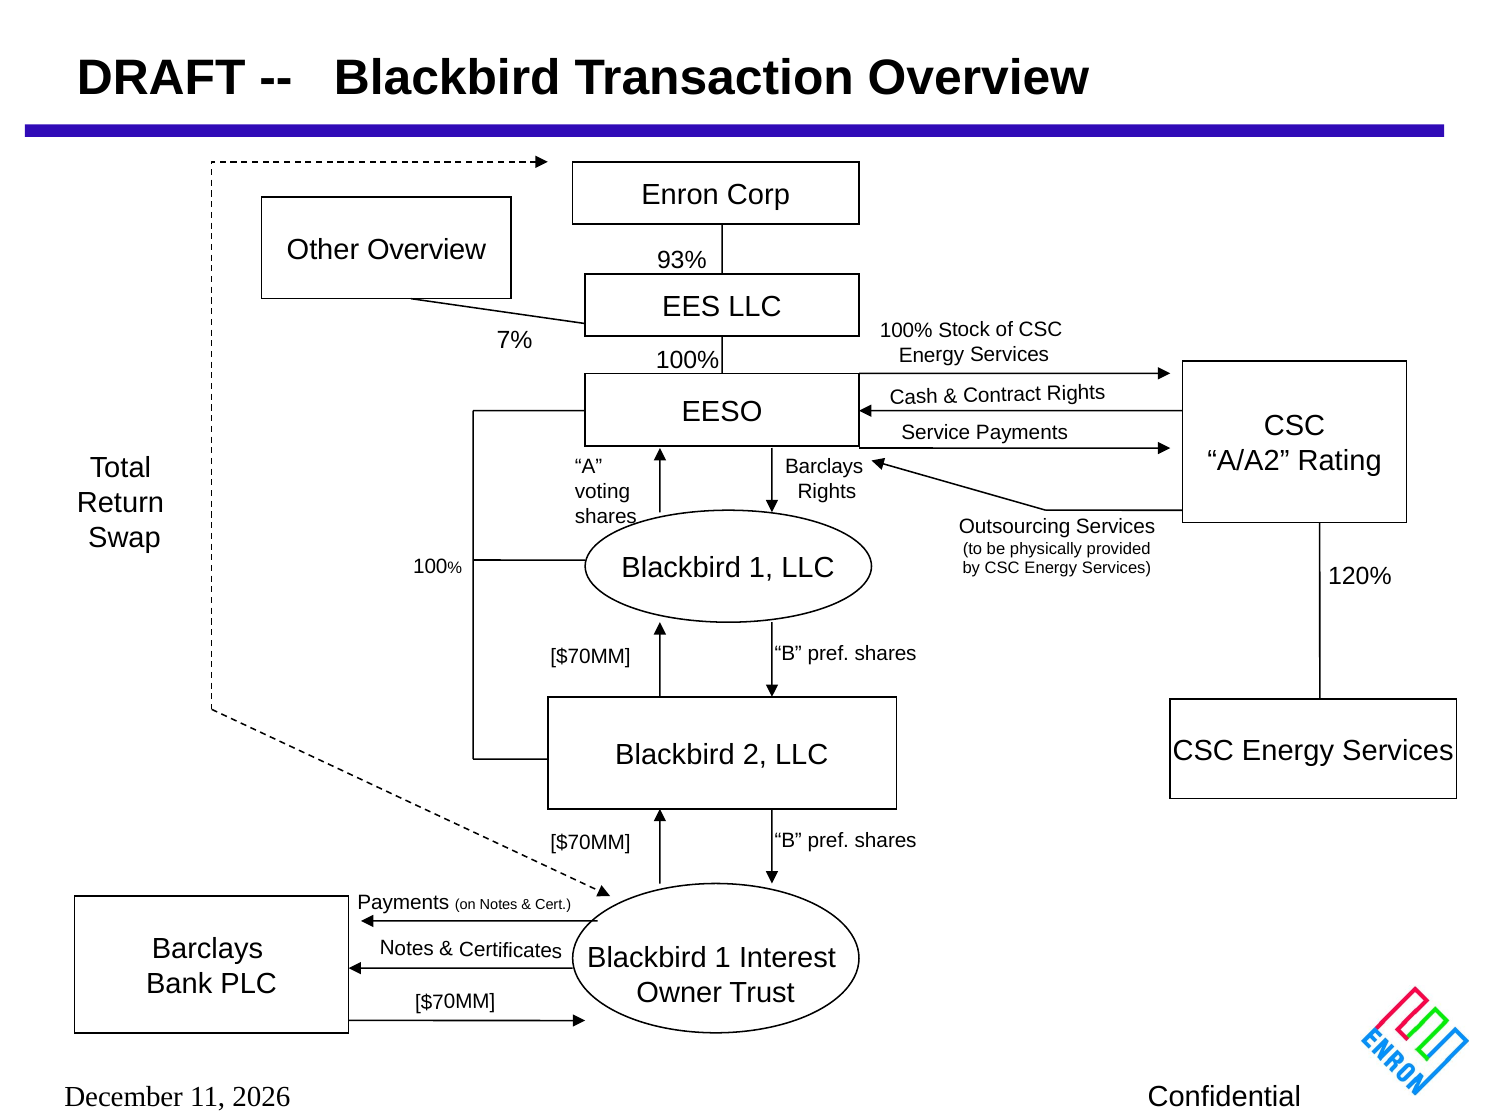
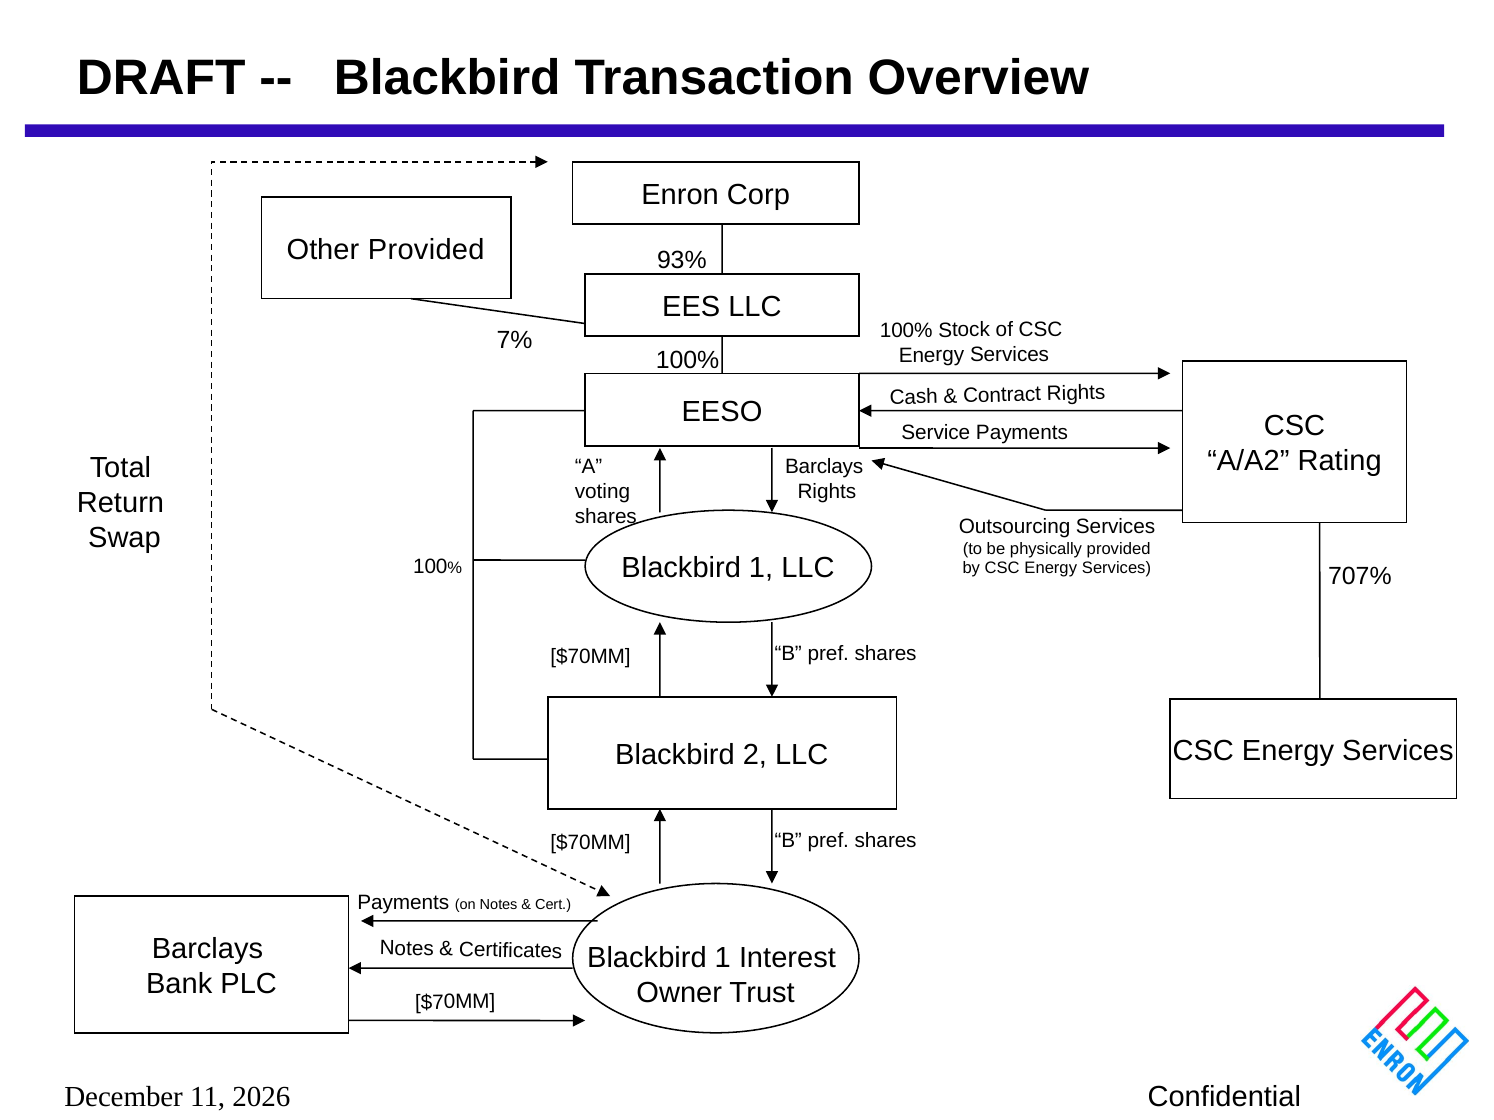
Other Overview: Overview -> Provided
120%: 120% -> 707%
